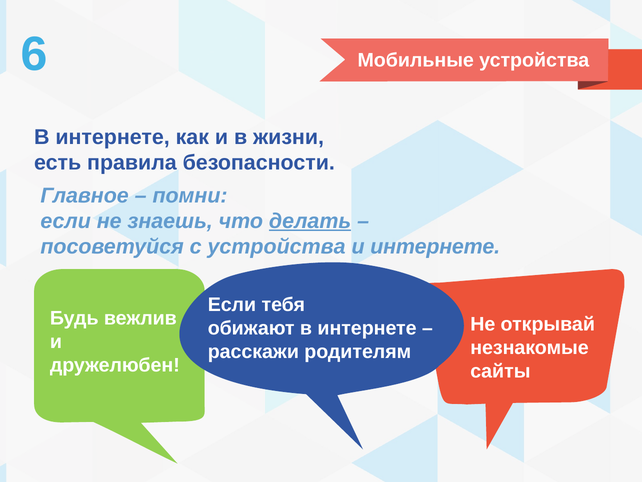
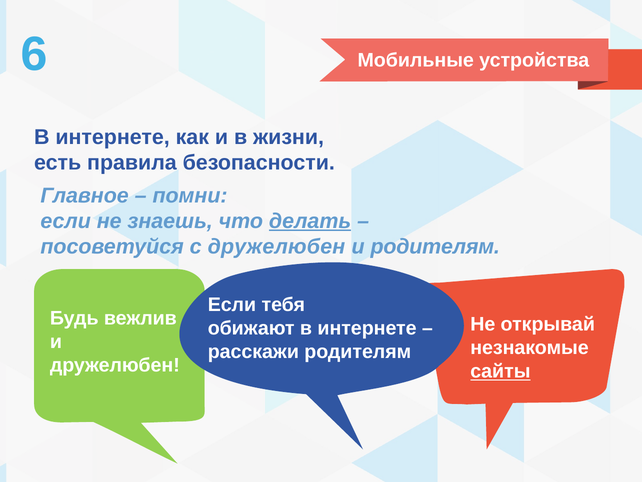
с устройства: устройства -> дружелюбен
и интернете: интернете -> родителям
сайты underline: none -> present
